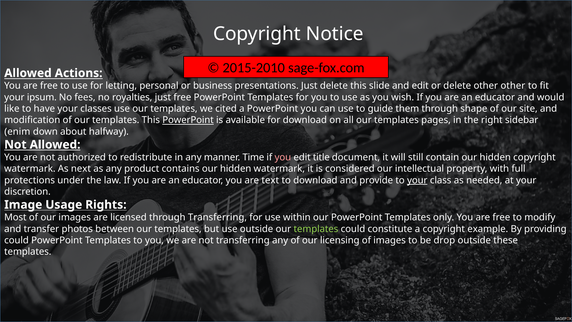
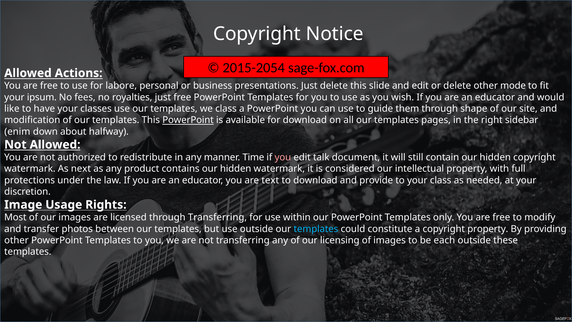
2015-2010: 2015-2010 -> 2015-2054
letting: letting -> labore
other other: other -> mode
we cited: cited -> class
title: title -> talk
your at (417, 180) underline: present -> none
templates at (316, 229) colour: light green -> light blue
copyright example: example -> property
could at (16, 240): could -> other
drop: drop -> each
